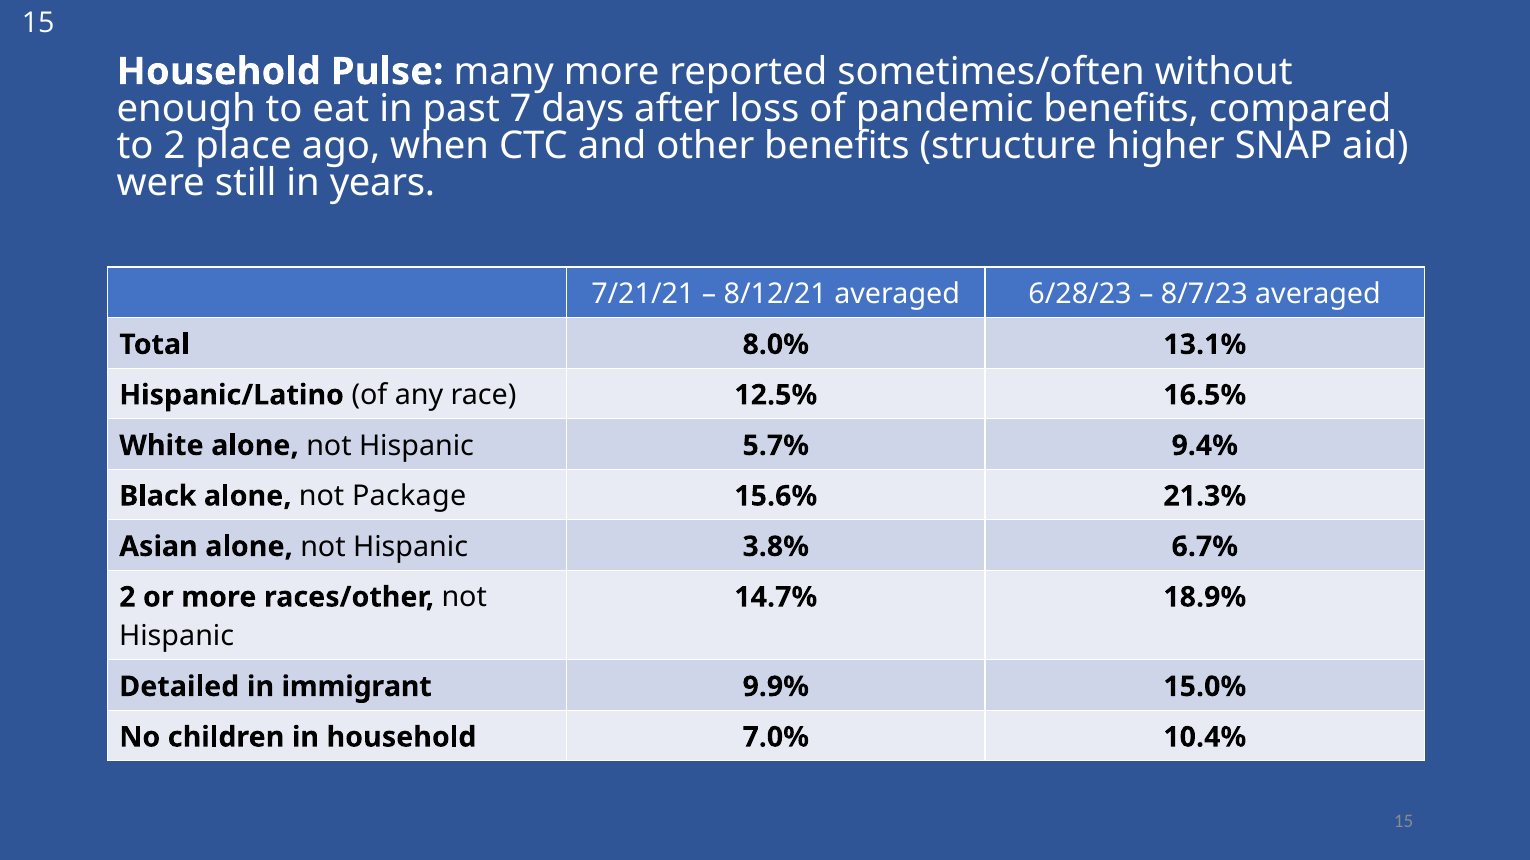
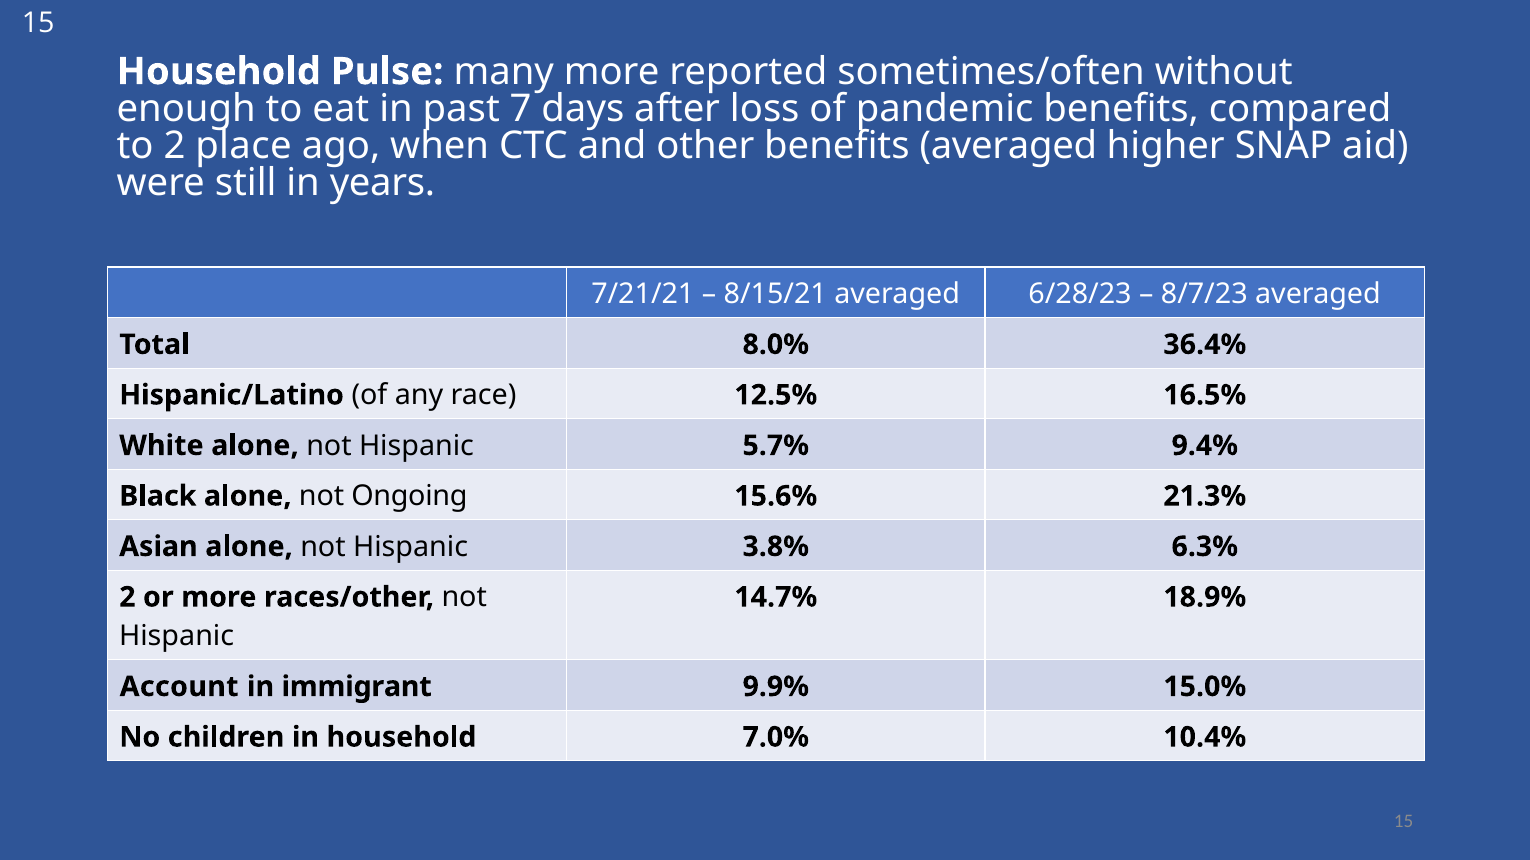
benefits structure: structure -> averaged
8/12/21: 8/12/21 -> 8/15/21
13.1%: 13.1% -> 36.4%
Package: Package -> Ongoing
6.7%: 6.7% -> 6.3%
Detailed: Detailed -> Account
